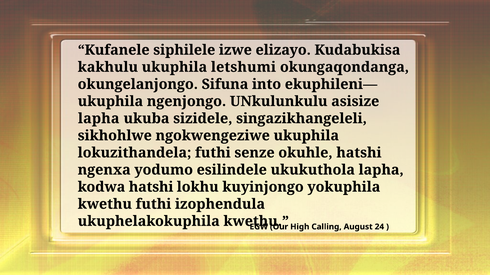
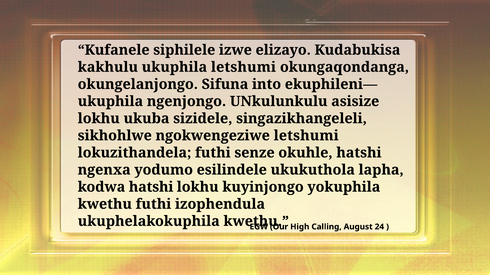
lapha at (99, 119): lapha -> lokhu
ngokwengeziwe ukuphila: ukuphila -> letshumi
